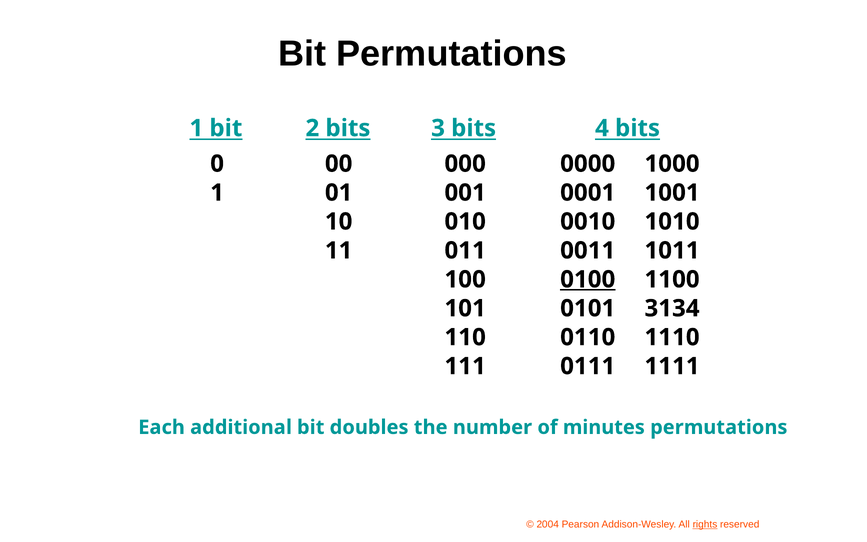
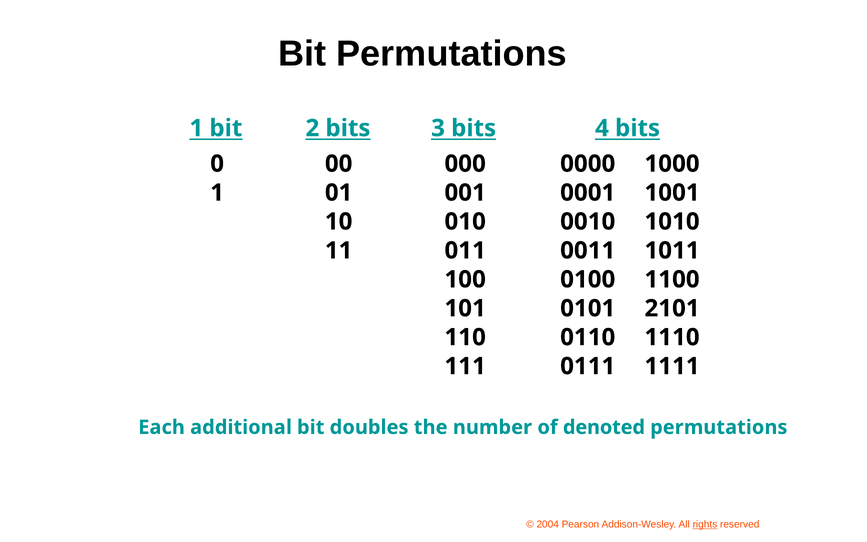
0100 underline: present -> none
3134: 3134 -> 2101
minutes: minutes -> denoted
